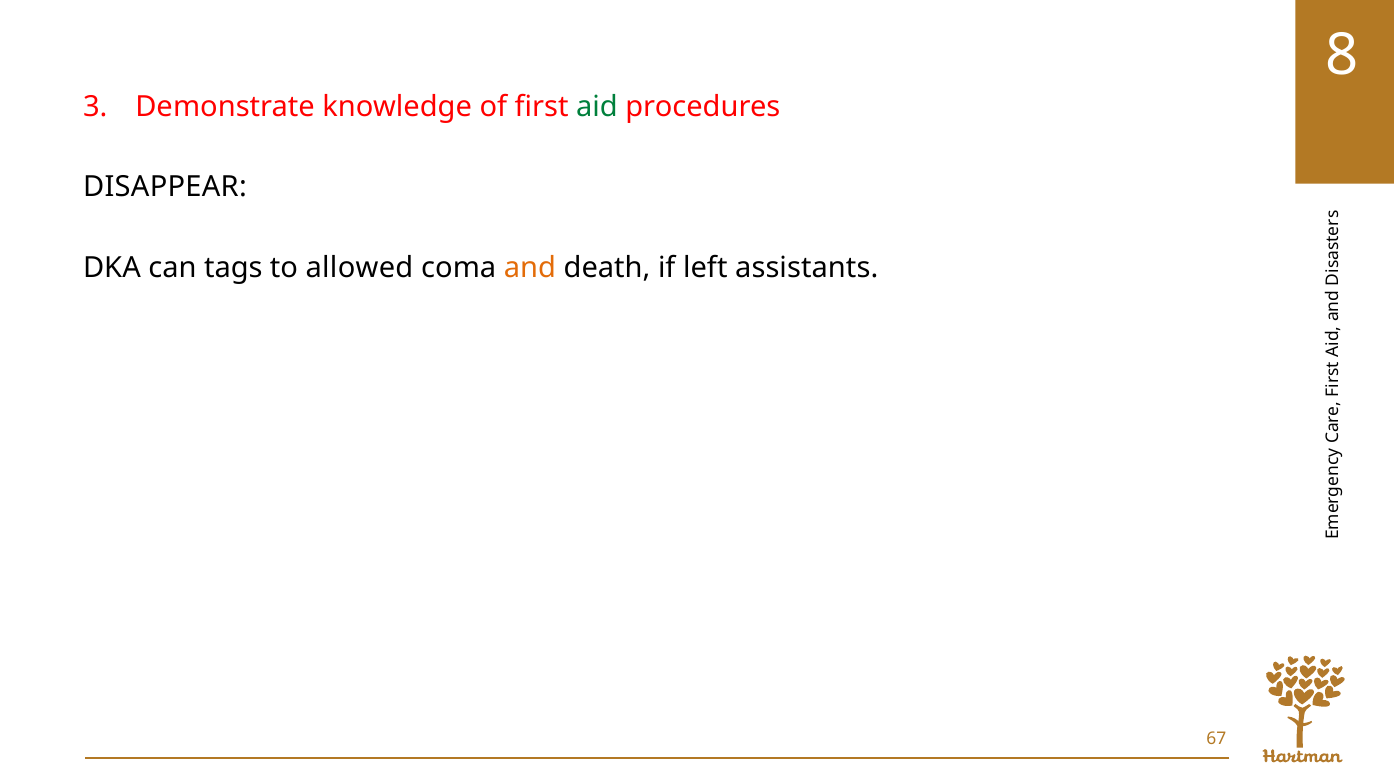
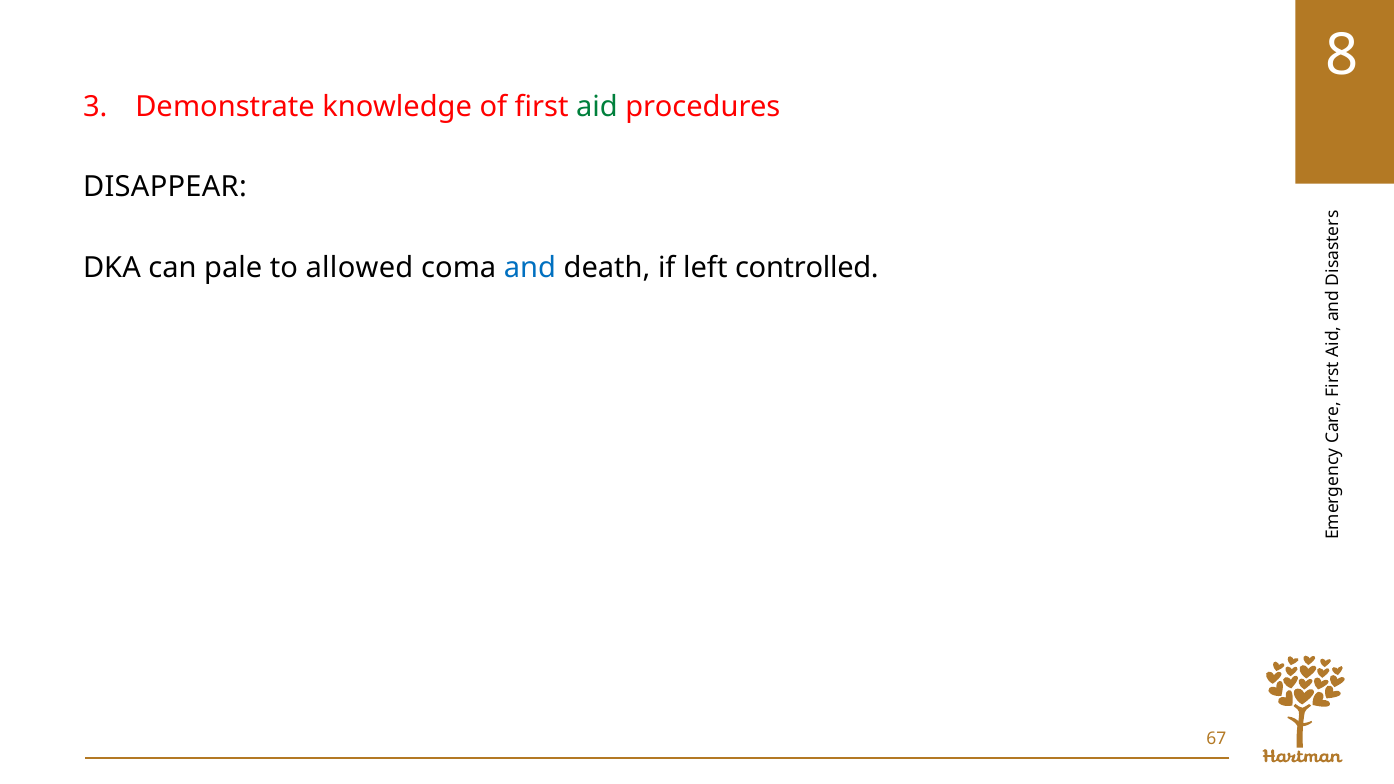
tags: tags -> pale
and colour: orange -> blue
assistants: assistants -> controlled
